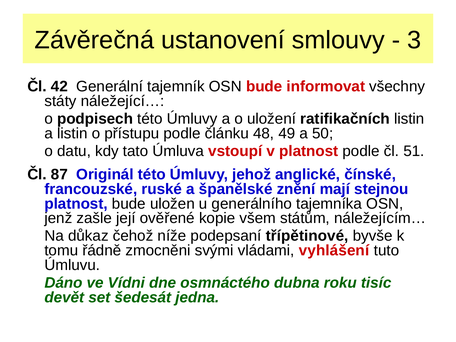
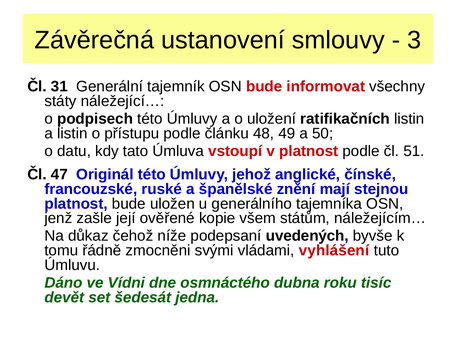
42: 42 -> 31
87: 87 -> 47
třípětinové: třípětinové -> uvedených
